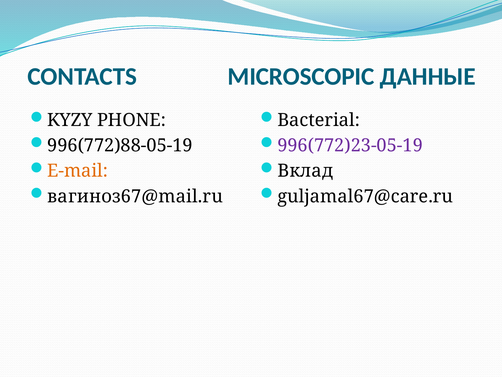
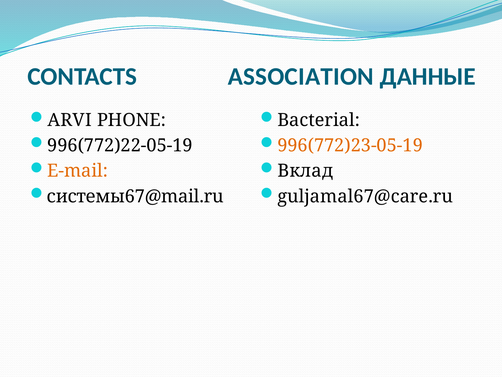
MICROSCOPIC: MICROSCOPIC -> ASSOCIATION
KYZY: KYZY -> ARVI
996(772)88-05-19: 996(772)88-05-19 -> 996(772)22-05-19
996(772)23-05-19 colour: purple -> orange
вагиноз67@mail.ru: вагиноз67@mail.ru -> системы67@mail.ru
